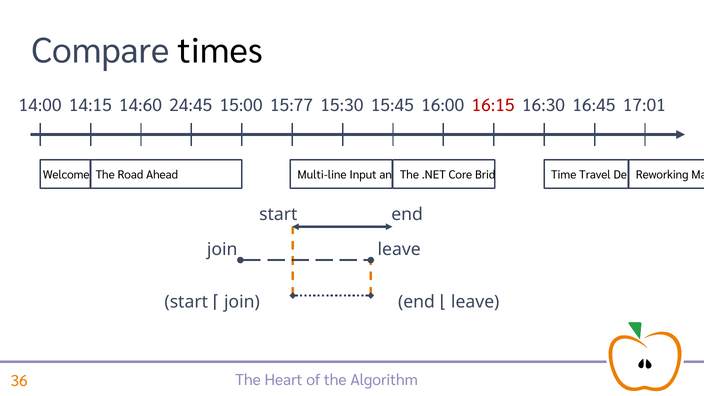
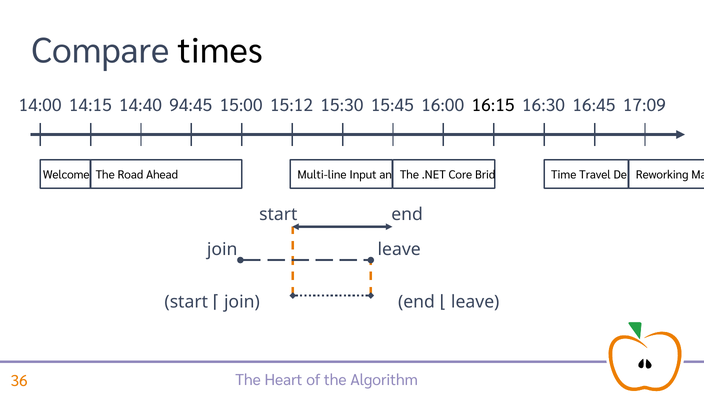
24:45: 24:45 -> 94:45
15:77: 15:77 -> 15:12
16:15 colour: red -> black
17:01: 17:01 -> 17:09
14:60: 14:60 -> 14:40
